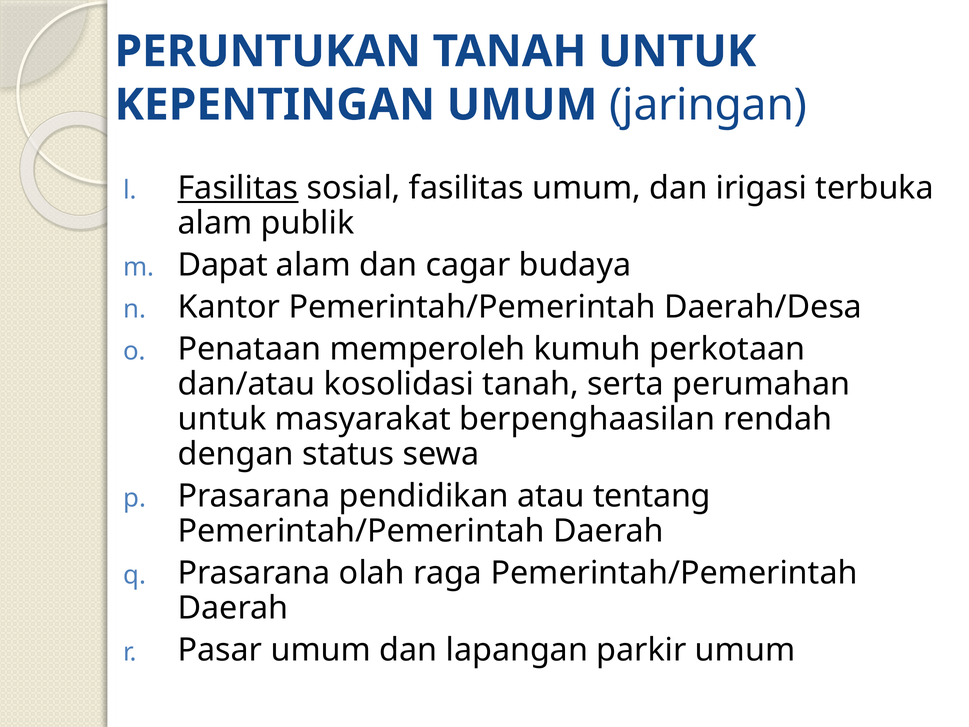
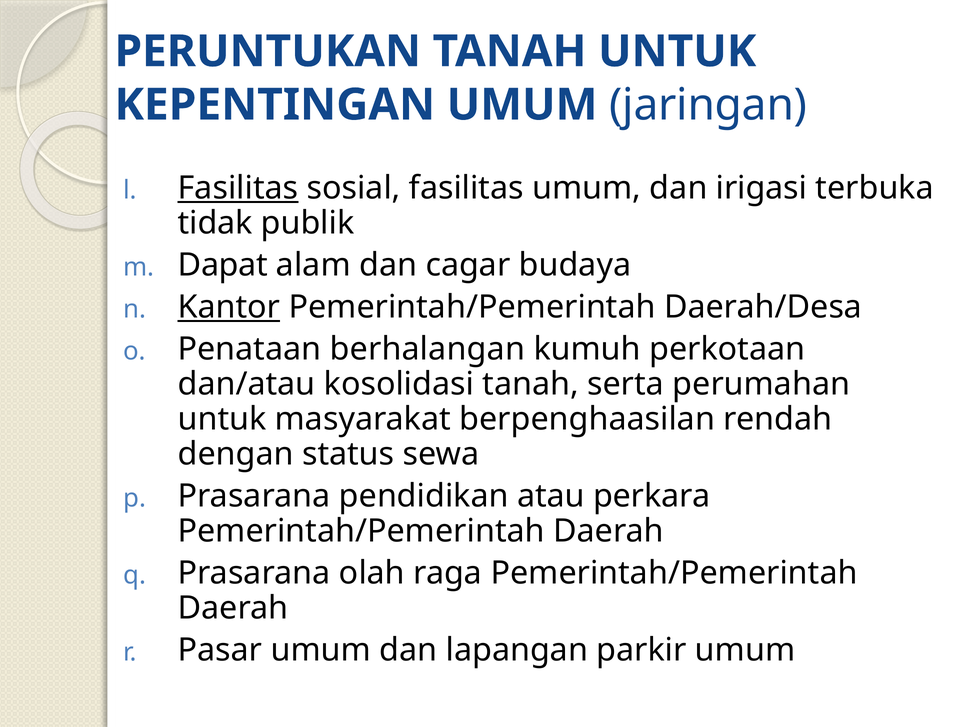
alam at (215, 223): alam -> tidak
Kantor underline: none -> present
memperoleh: memperoleh -> berhalangan
tentang: tentang -> perkara
